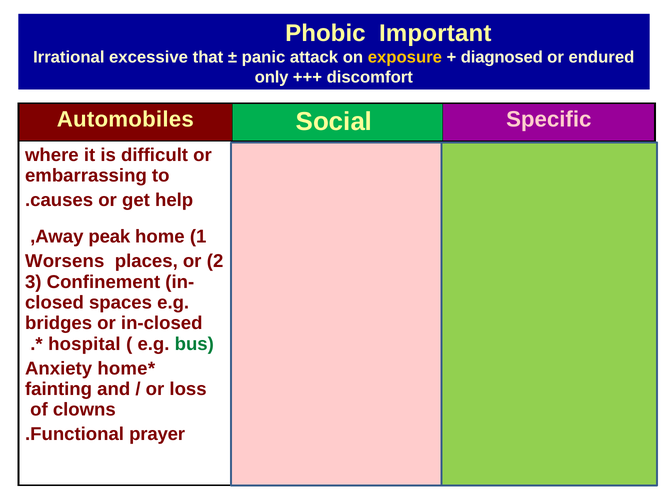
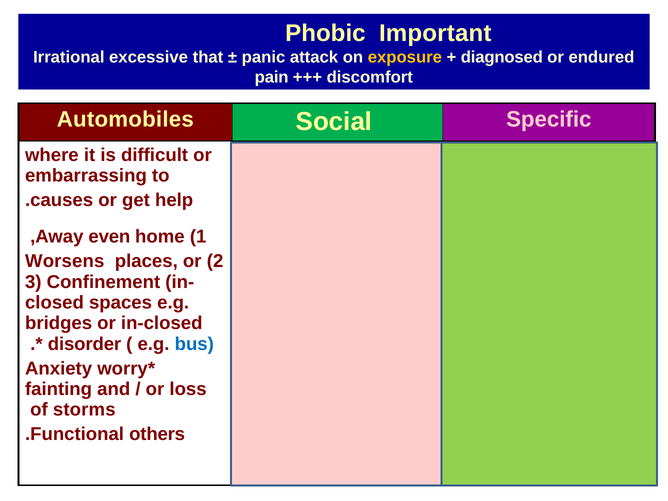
only: only -> pain
peak: peak -> even
hospital at (84, 344): hospital -> disorder
bus colour: green -> blue
Anxiety home: home -> worry
of clowns: clowns -> storms
Functional prayer: prayer -> others
